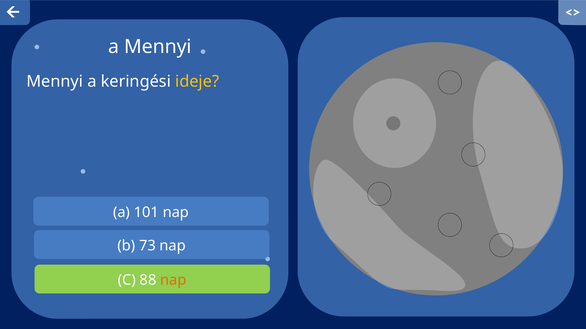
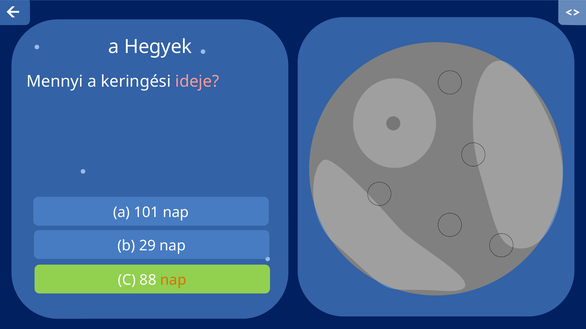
a Mennyi: Mennyi -> Hegyek
ideje colour: yellow -> pink
73: 73 -> 29
